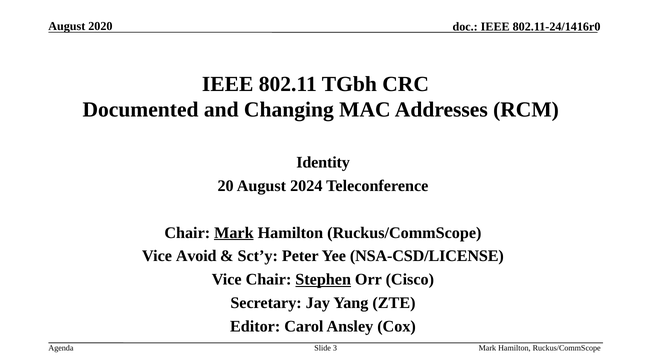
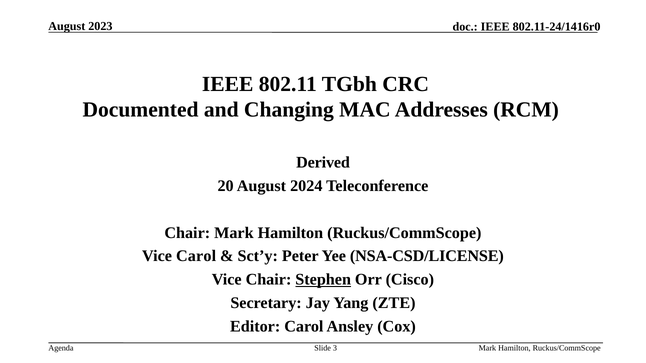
2020: 2020 -> 2023
Identity: Identity -> Derived
Mark at (234, 233) underline: present -> none
Vice Avoid: Avoid -> Carol
